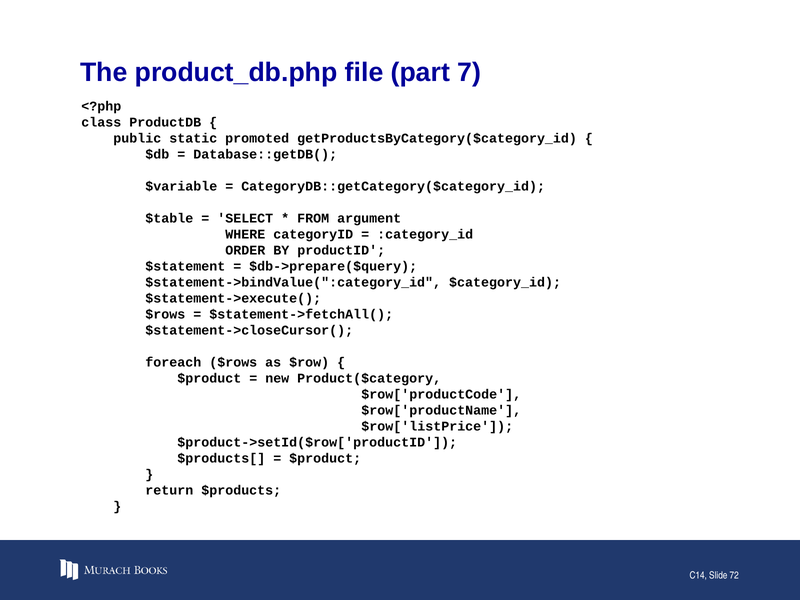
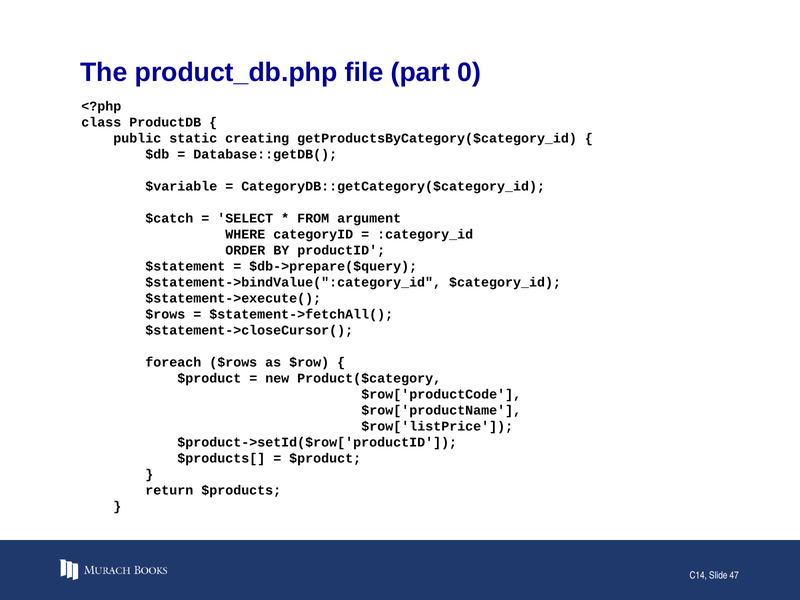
7: 7 -> 0
promoted: promoted -> creating
$table: $table -> $catch
72: 72 -> 47
